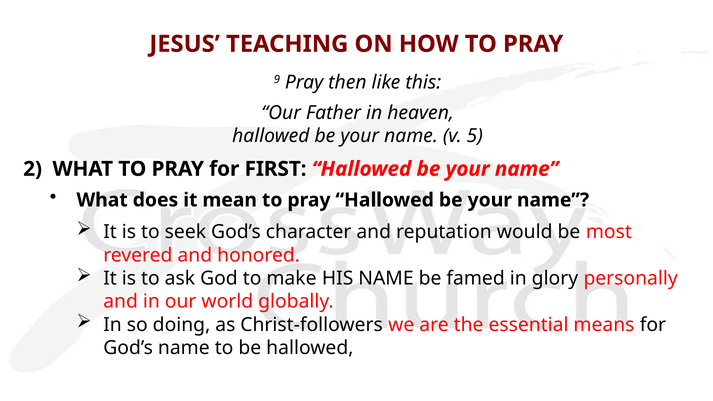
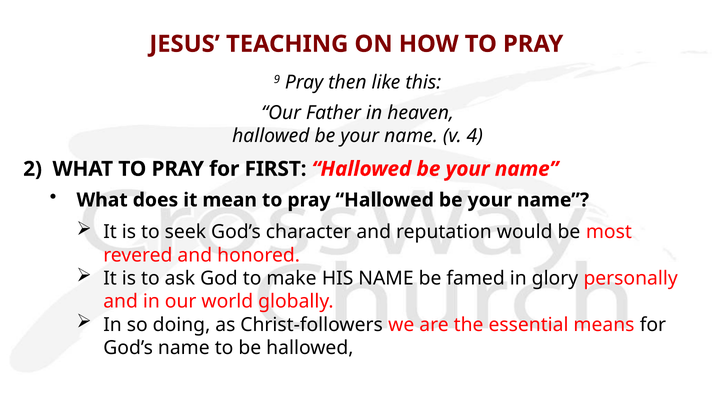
5: 5 -> 4
